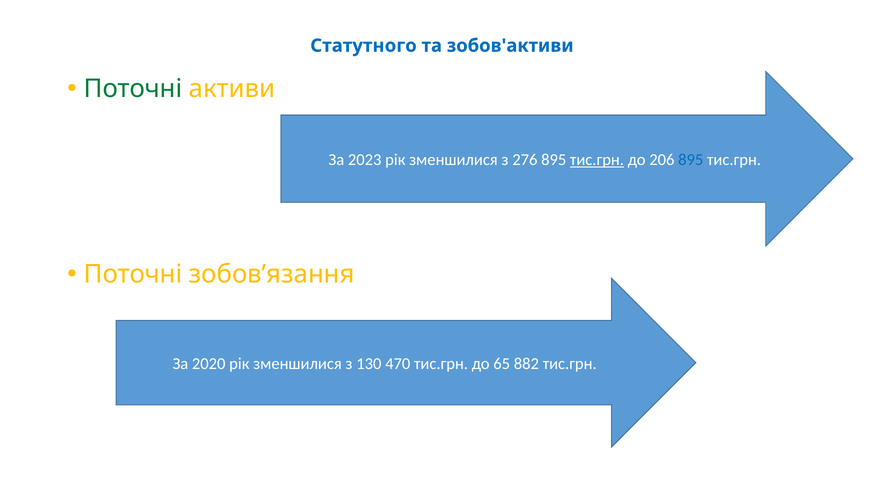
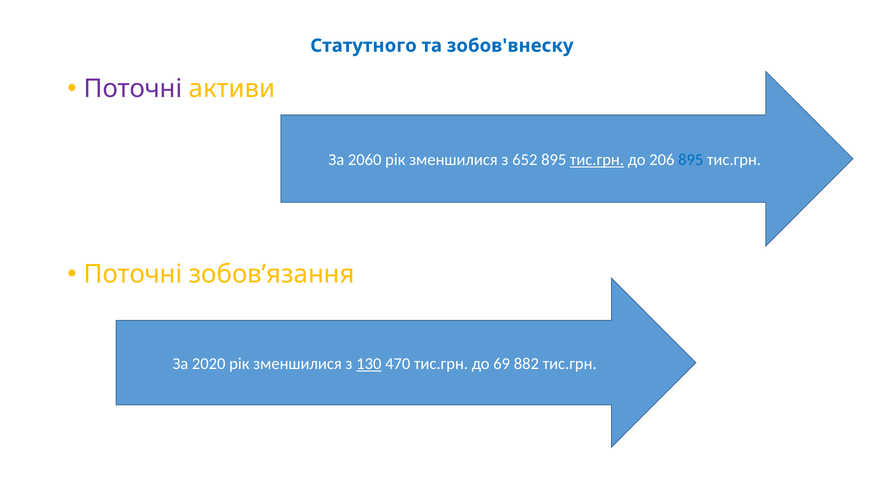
зобов'активи: зобов'активи -> зобов'внеску
Поточні at (133, 88) colour: green -> purple
2023: 2023 -> 2060
276: 276 -> 652
130 underline: none -> present
65: 65 -> 69
